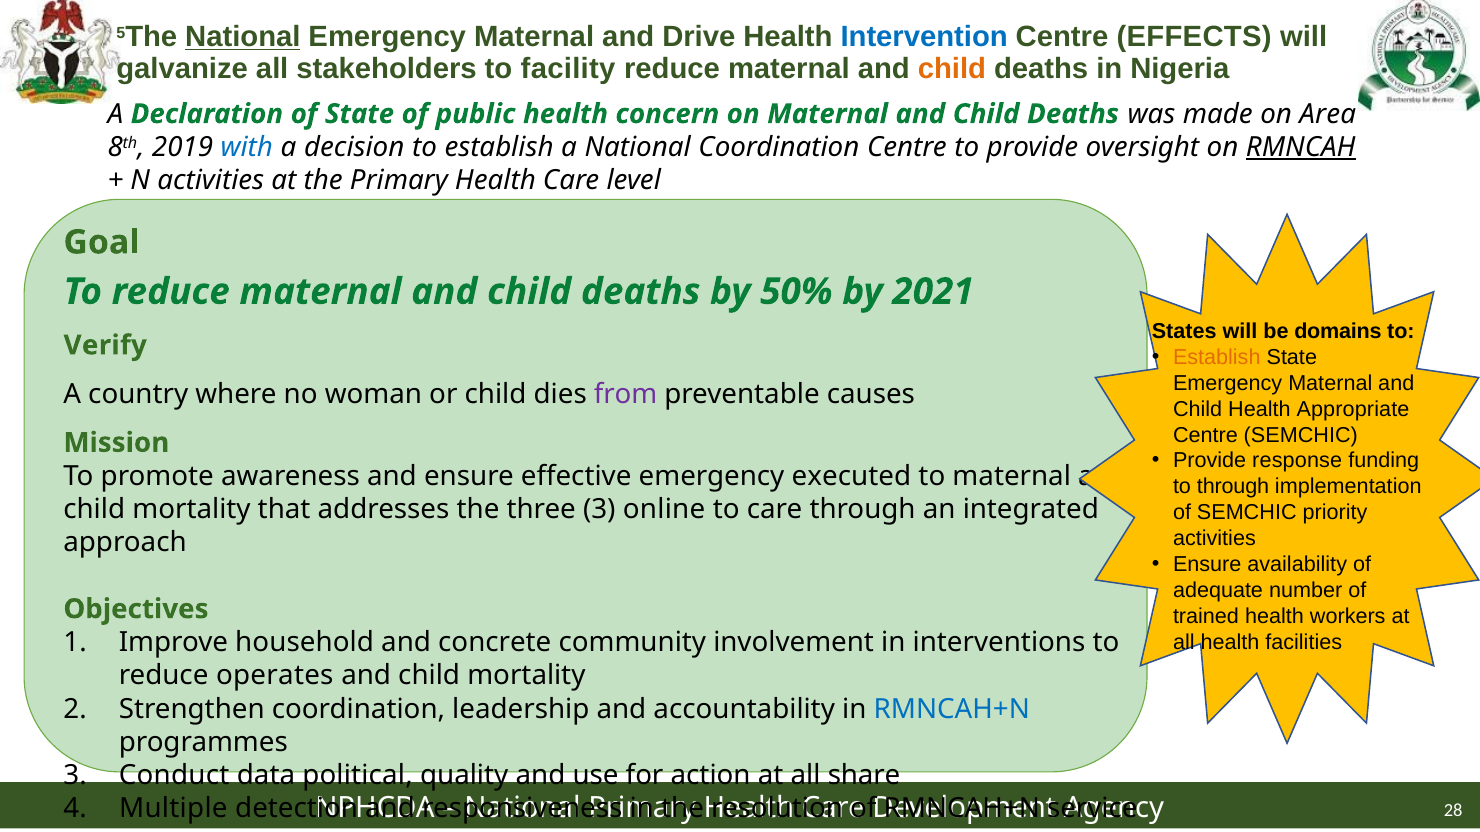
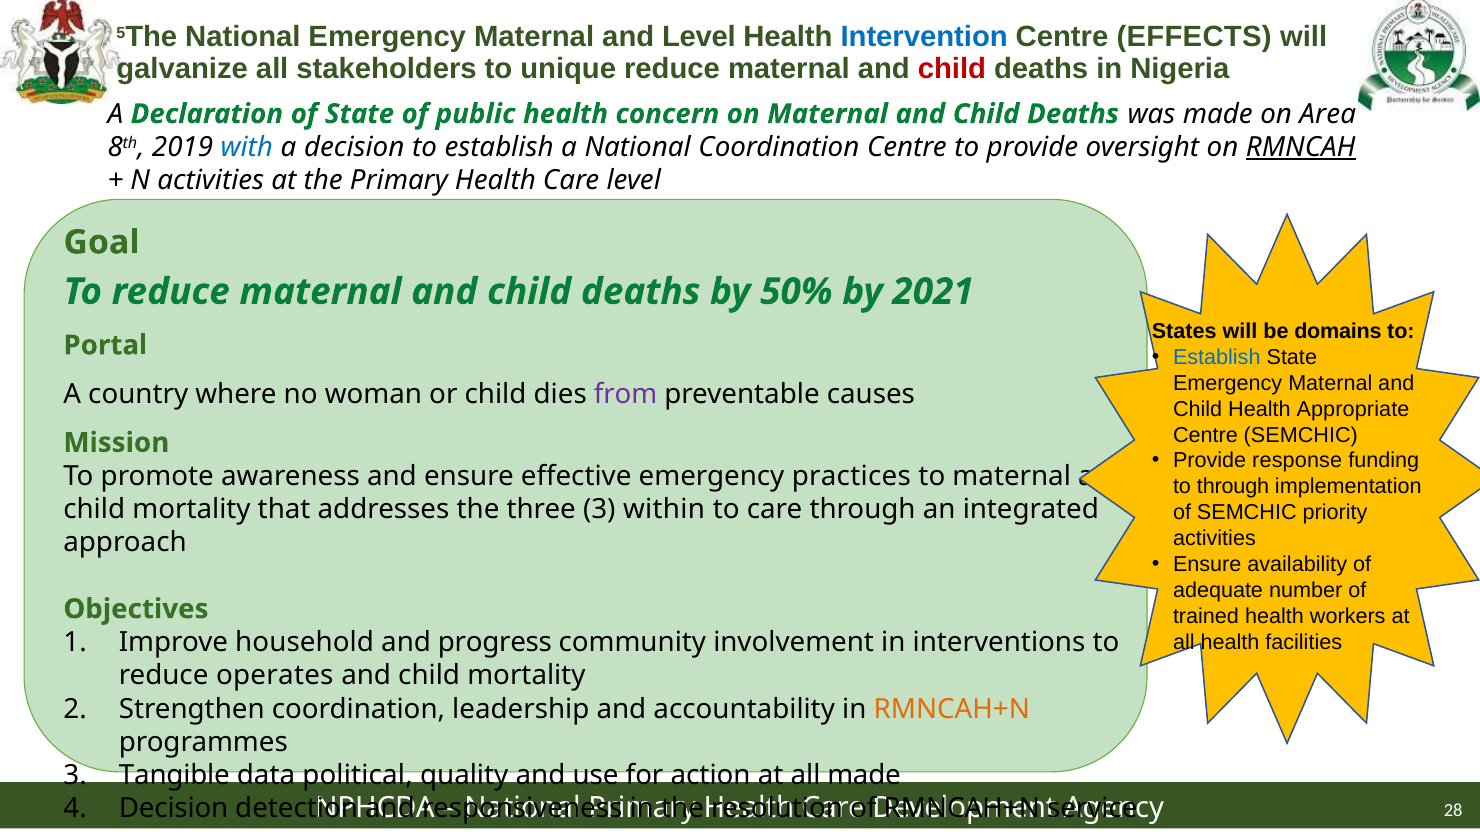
National at (243, 37) underline: present -> none
and Drive: Drive -> Level
facility: facility -> unique
child at (952, 69) colour: orange -> red
Verify: Verify -> Portal
Establish at (1217, 357) colour: orange -> blue
executed: executed -> practices
online: online -> within
concrete: concrete -> progress
RMNCAH+N at (952, 709) colour: blue -> orange
Conduct: Conduct -> Tangible
all share: share -> made
Multiple at (173, 809): Multiple -> Decision
